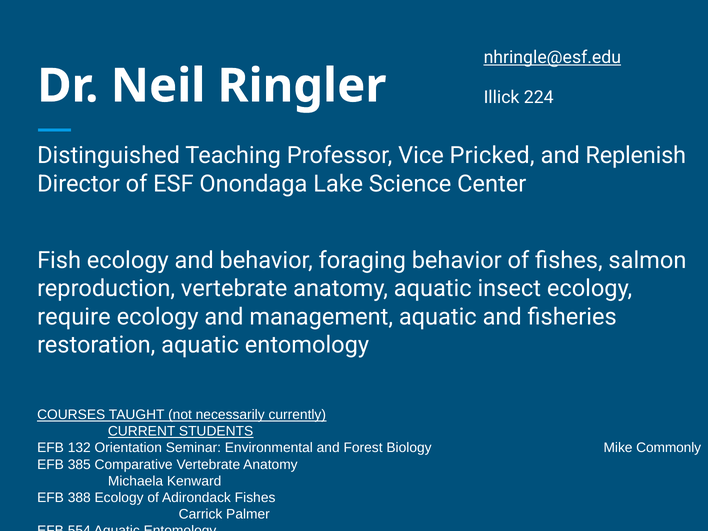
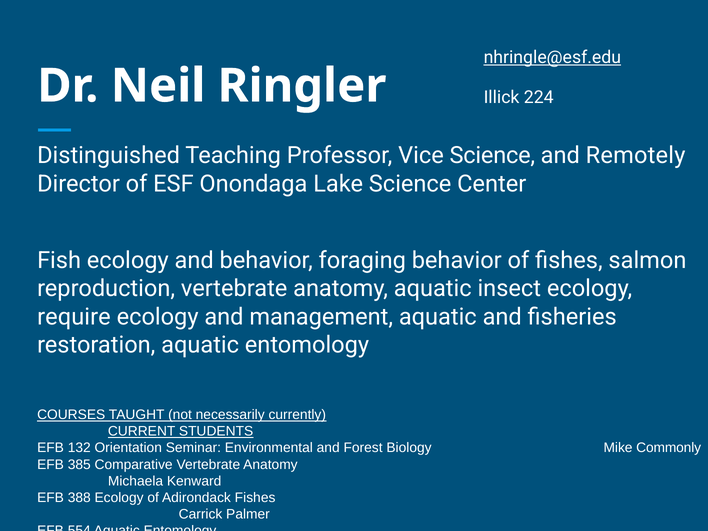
Vice Pricked: Pricked -> Science
Replenish: Replenish -> Remotely
